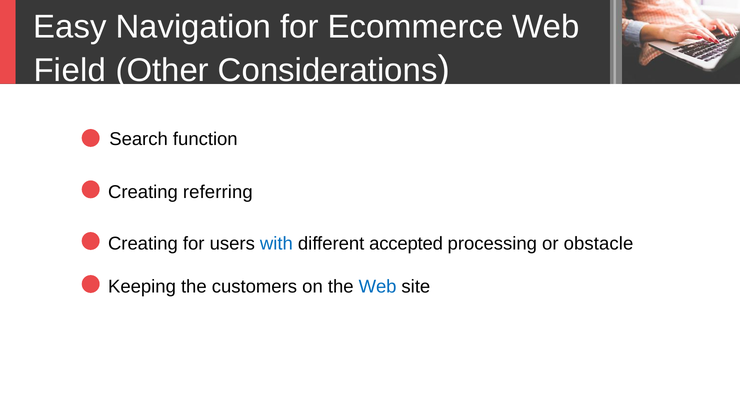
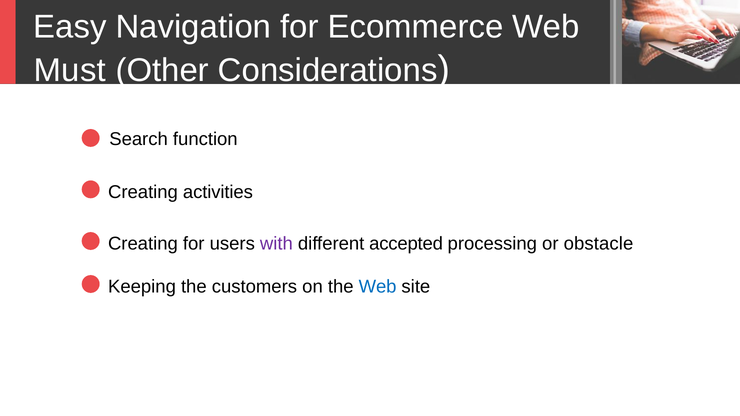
Field: Field -> Must
referring: referring -> activities
with colour: blue -> purple
